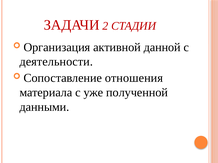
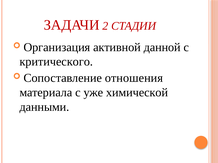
деятельности: деятельности -> критического
полученной: полученной -> химической
